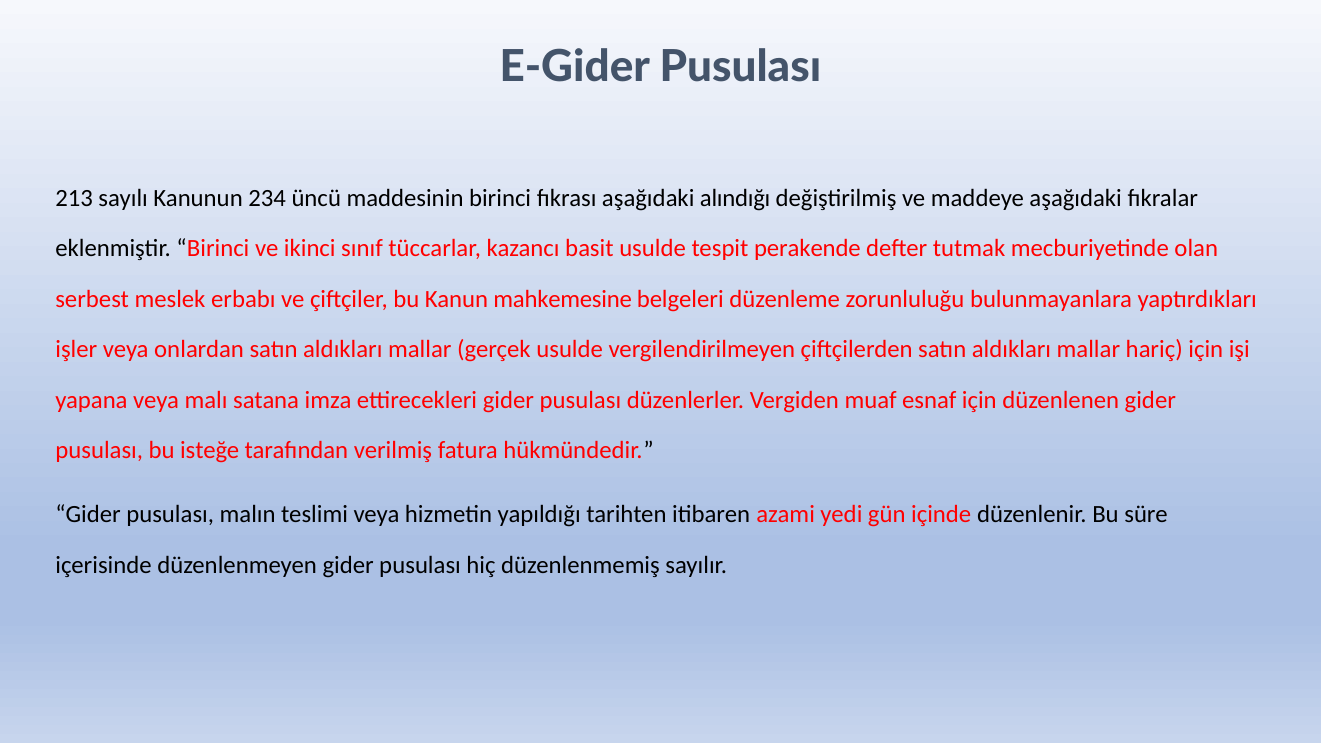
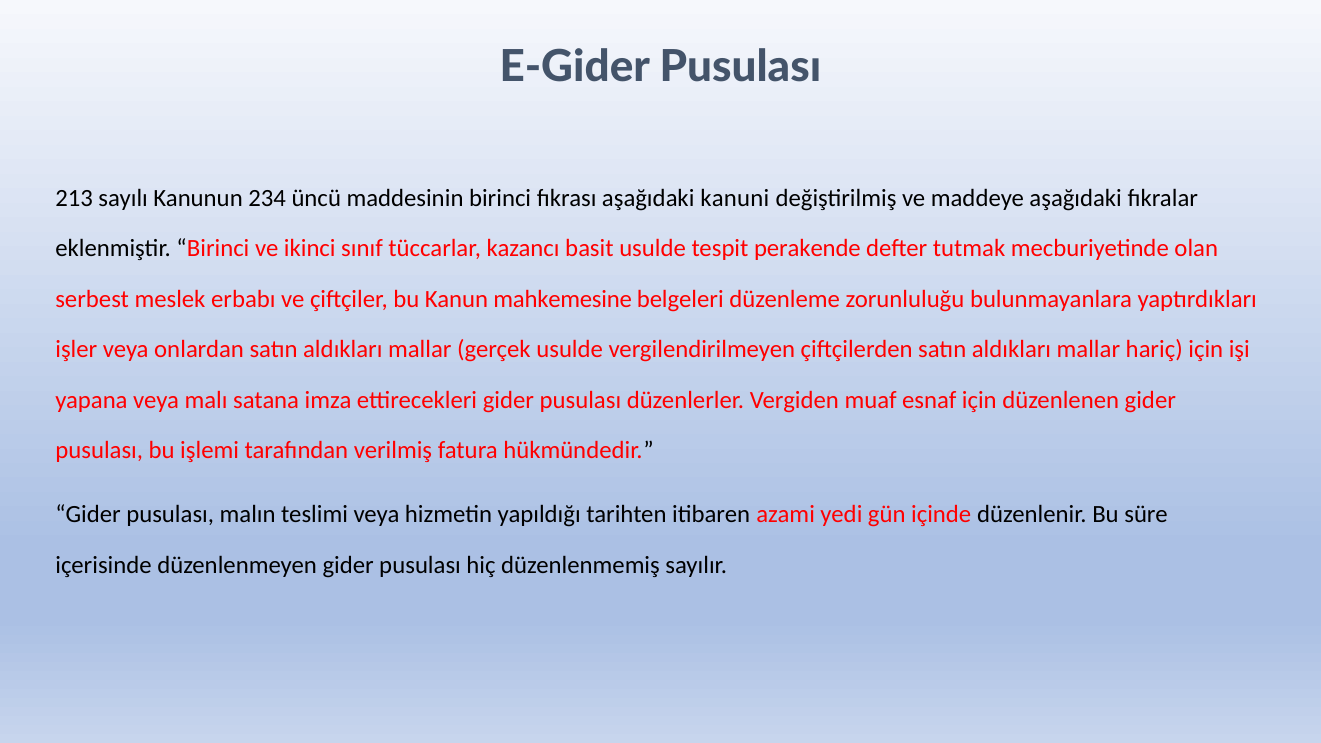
alındığı: alındığı -> kanuni
isteğe: isteğe -> işlemi
